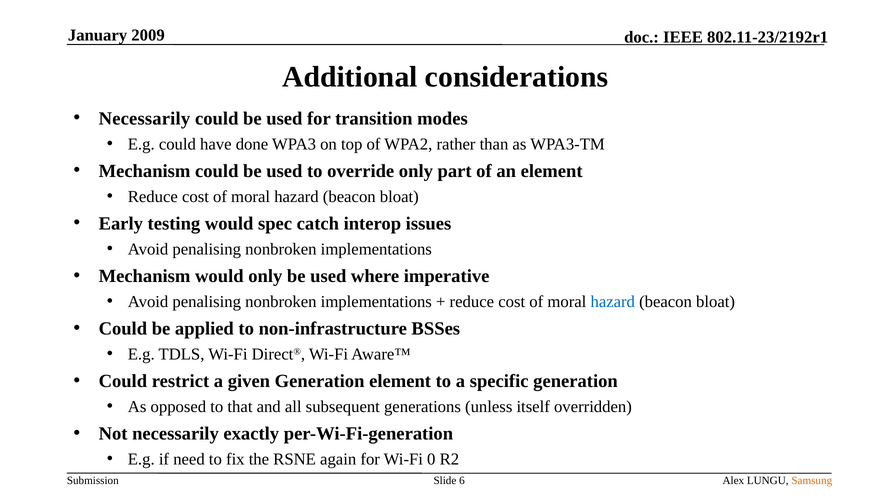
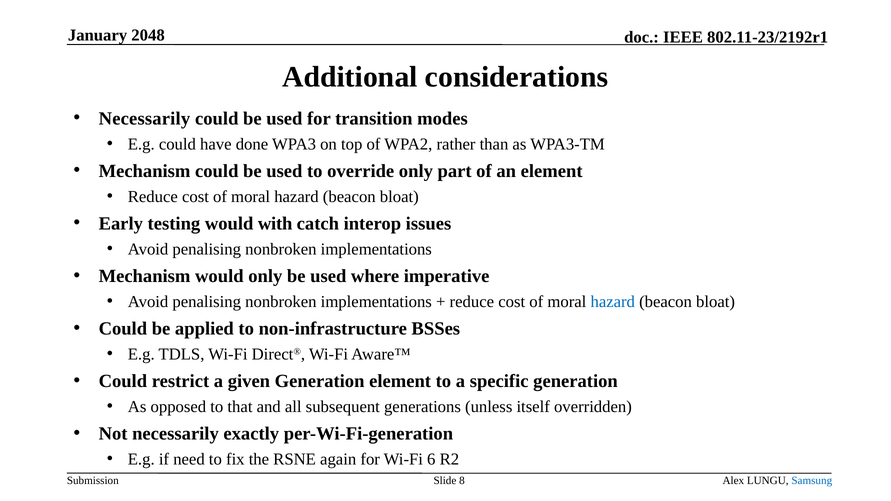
2009: 2009 -> 2048
spec: spec -> with
0: 0 -> 6
6: 6 -> 8
Samsung colour: orange -> blue
